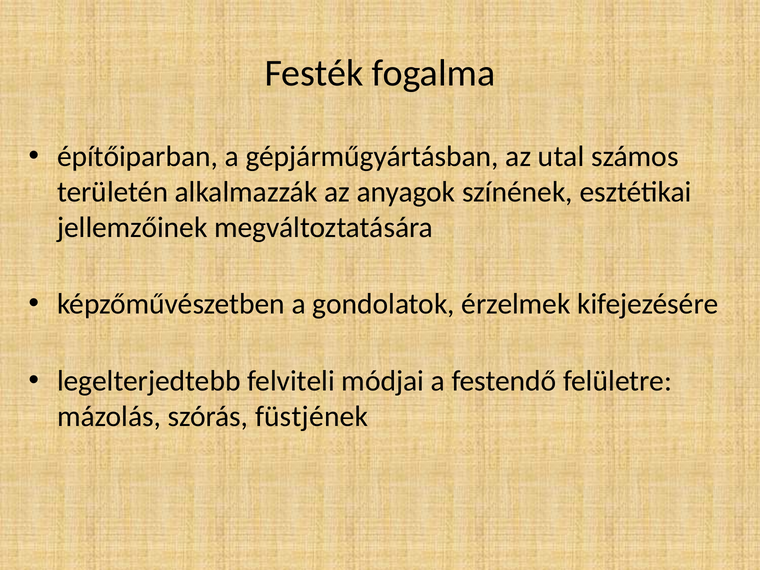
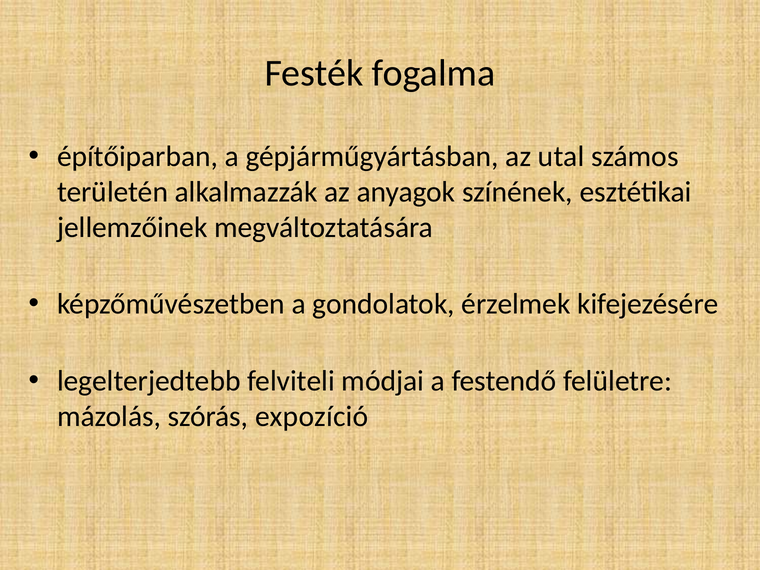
füstjének: füstjének -> expozíció
